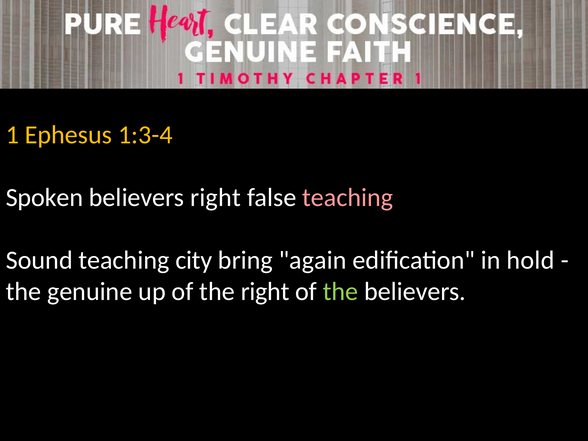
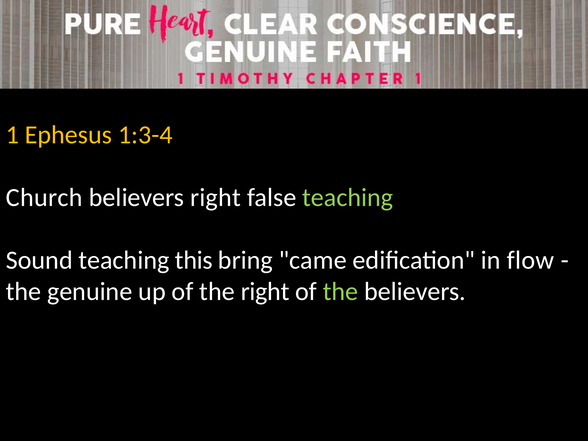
Spoken: Spoken -> Church
teaching at (348, 198) colour: pink -> light green
city: city -> this
again: again -> came
hold: hold -> flow
